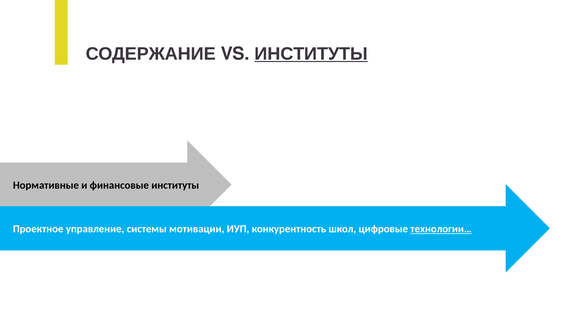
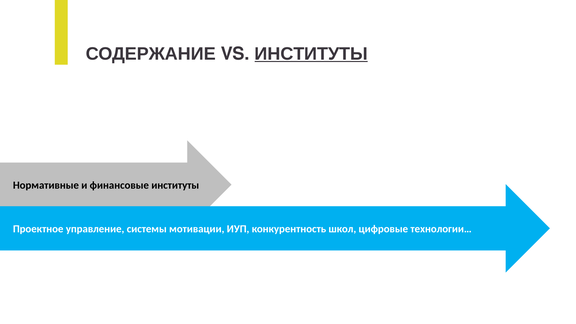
технологии… underline: present -> none
